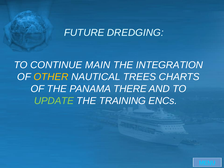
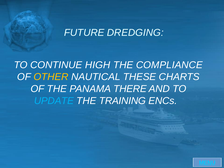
MAIN: MAIN -> HIGH
INTEGRATION: INTEGRATION -> COMPLIANCE
TREES: TREES -> THESE
UPDATE colour: light green -> light blue
